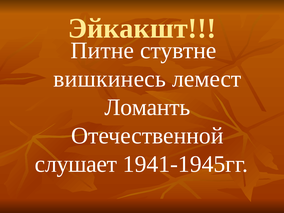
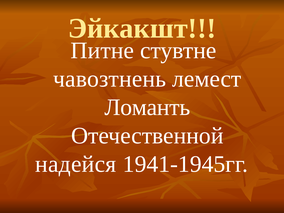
вишкинесь: вишкинесь -> чавозтнень
слушает: слушает -> надейся
